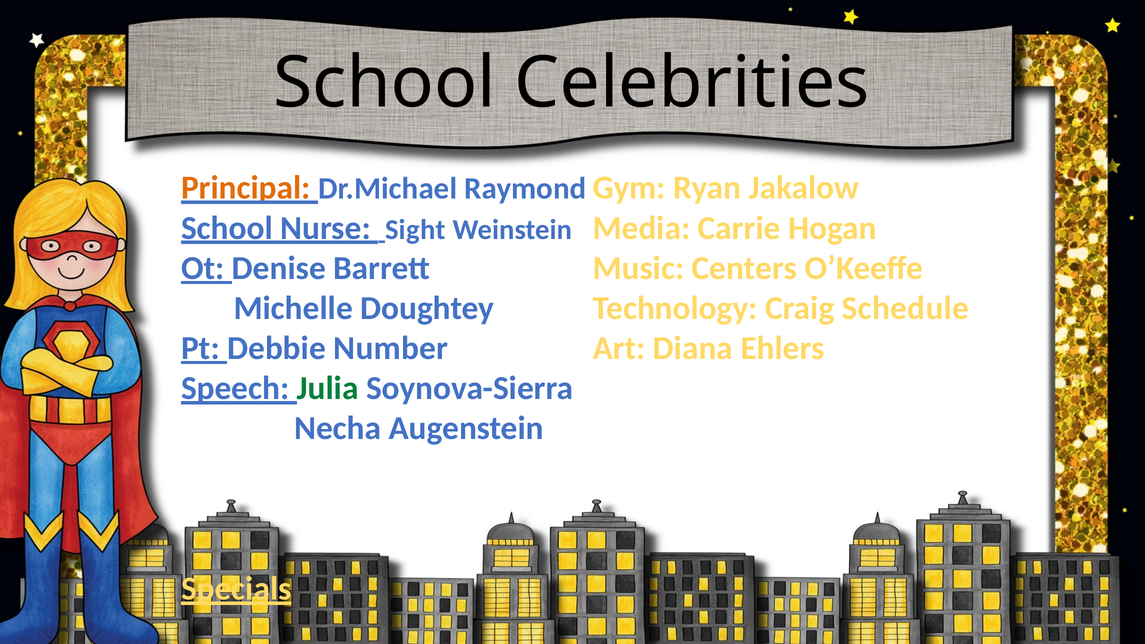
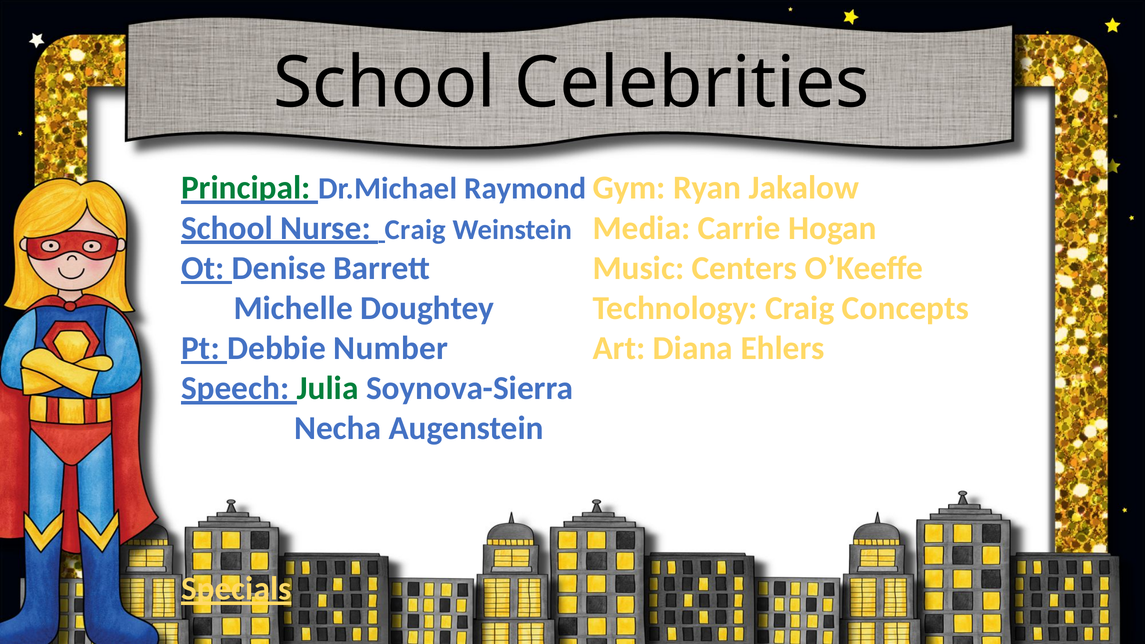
Principal colour: orange -> green
Nurse Sight: Sight -> Craig
Schedule: Schedule -> Concepts
